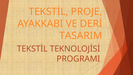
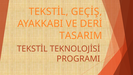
PROJE: PROJE -> GEÇİŞ
